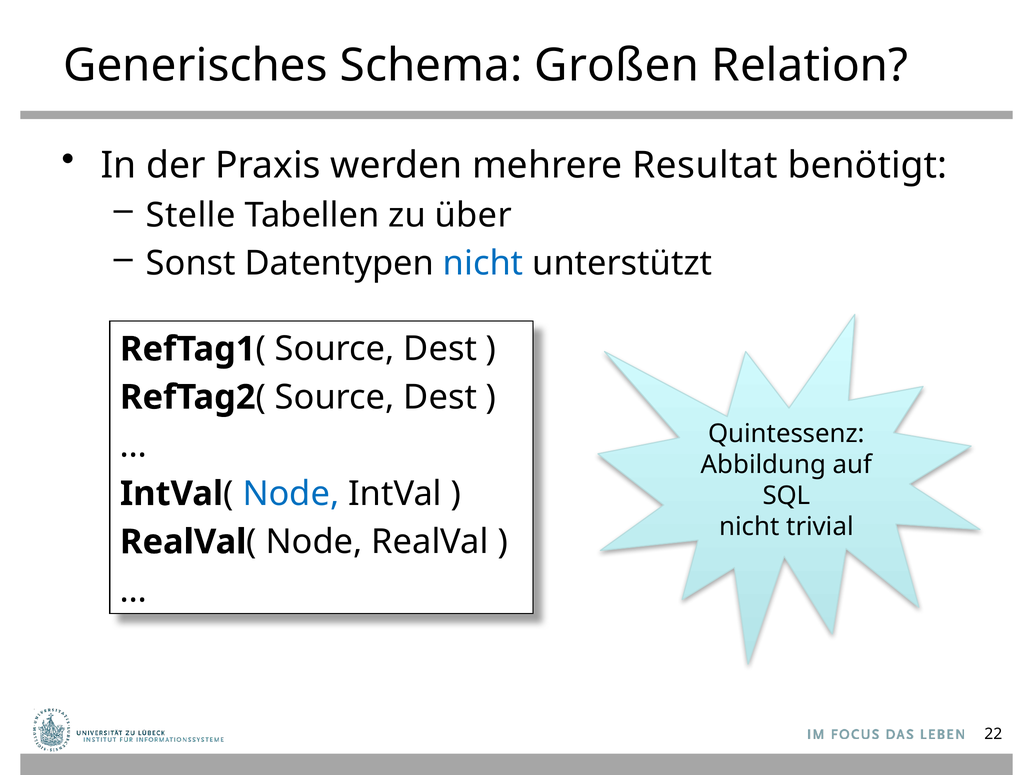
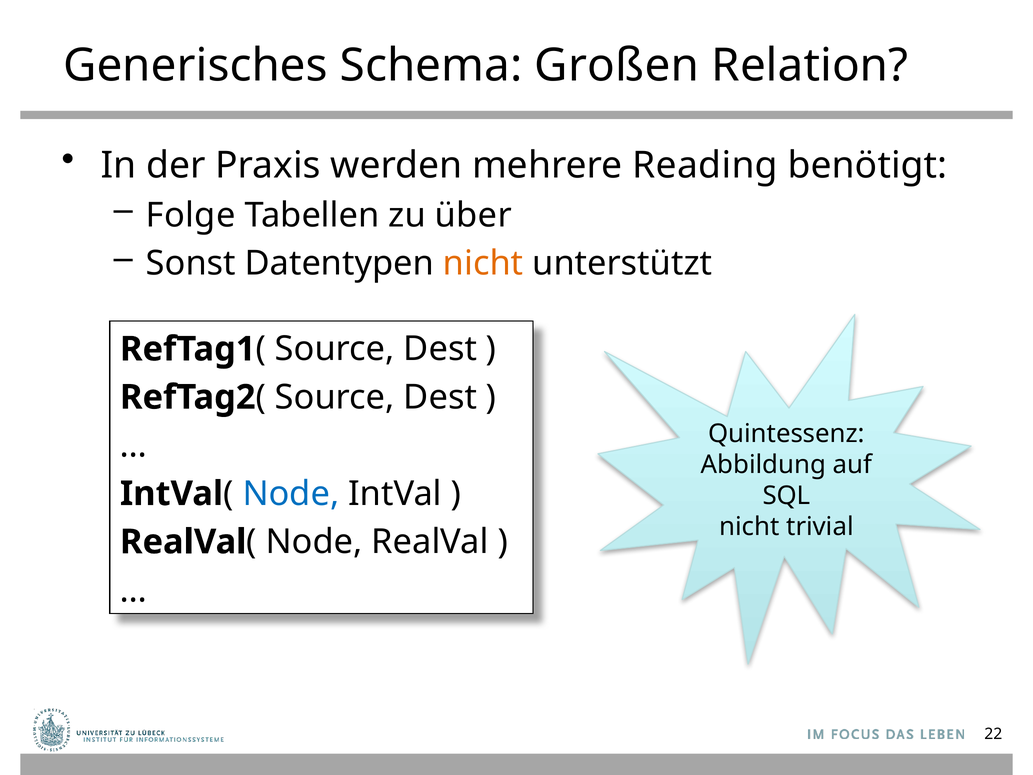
Resultat: Resultat -> Reading
Stelle: Stelle -> Folge
nicht at (483, 263) colour: blue -> orange
